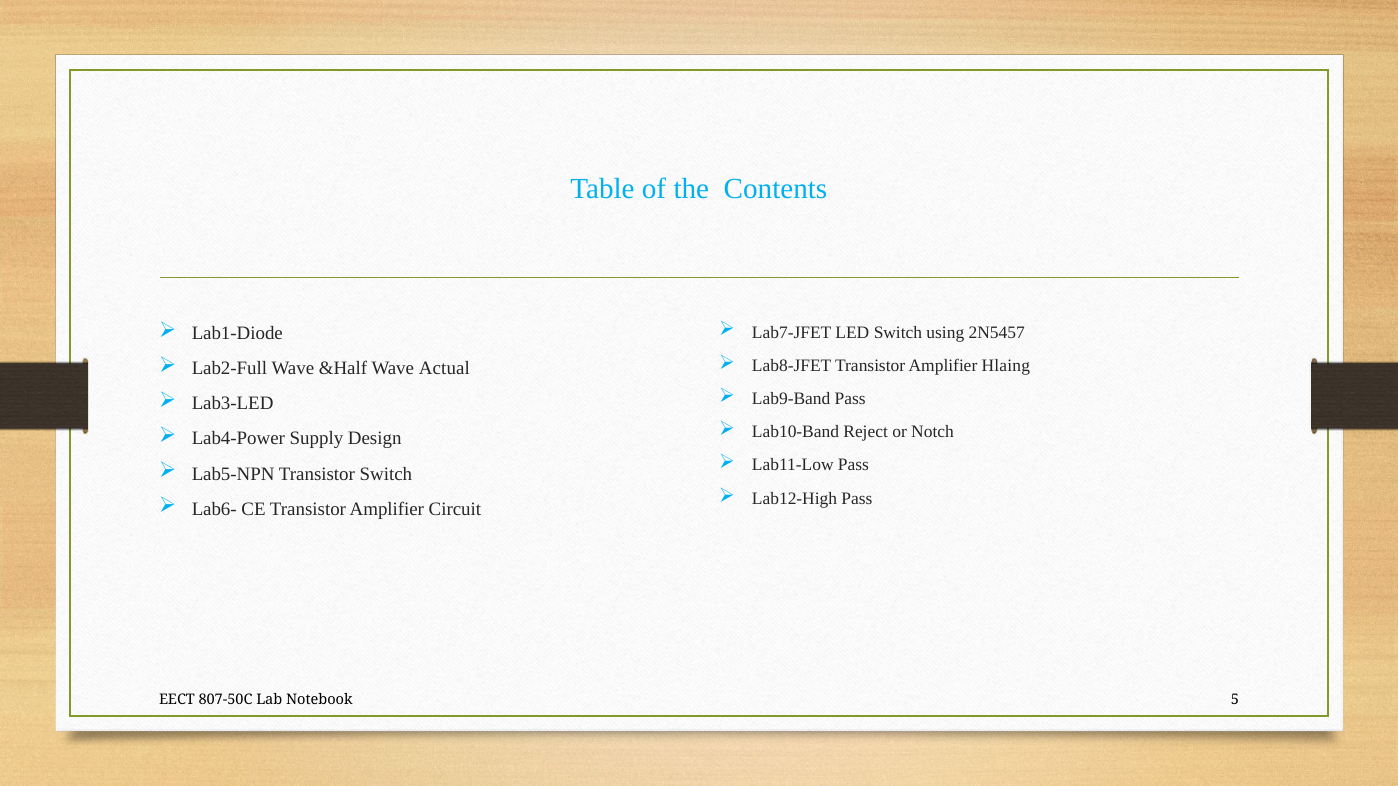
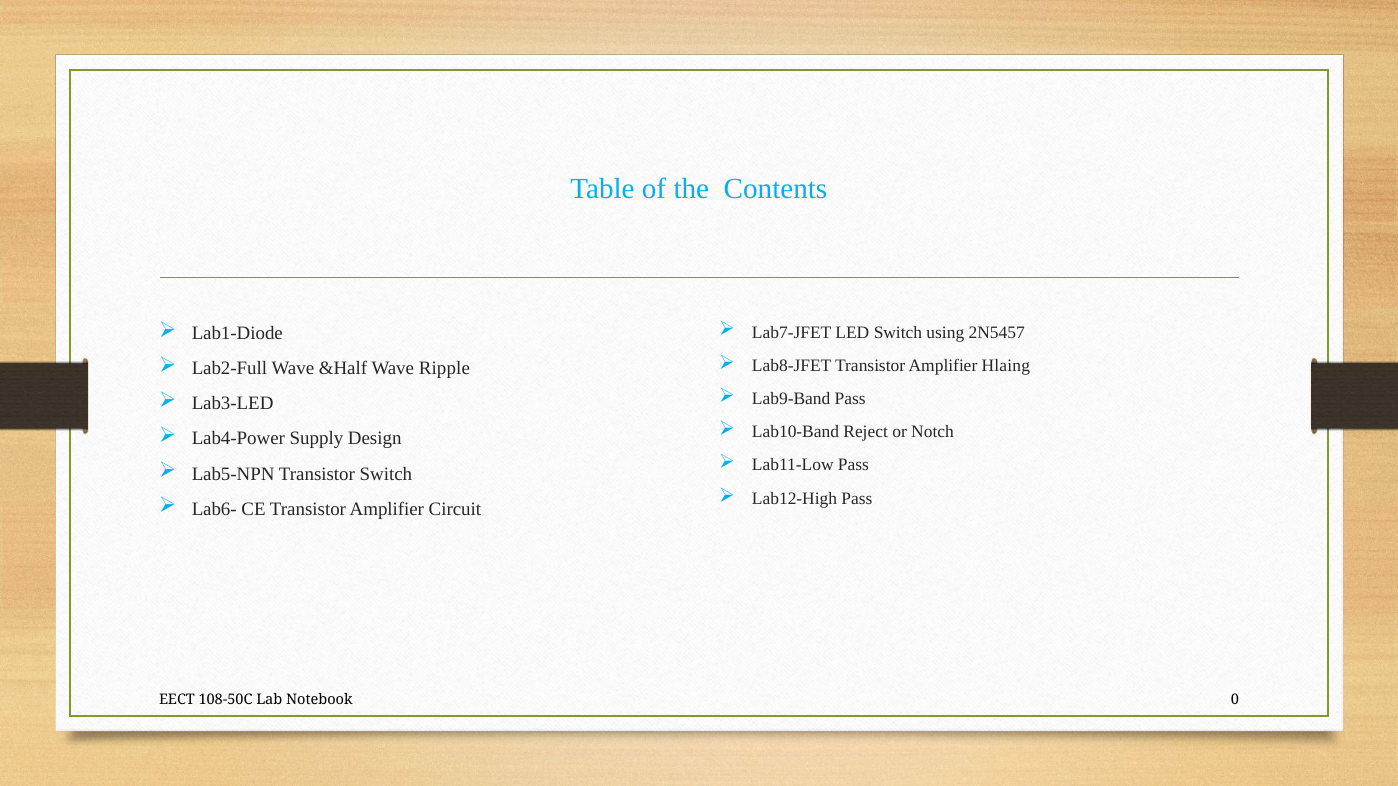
Actual: Actual -> Ripple
807-50C: 807-50C -> 108-50C
5: 5 -> 0
